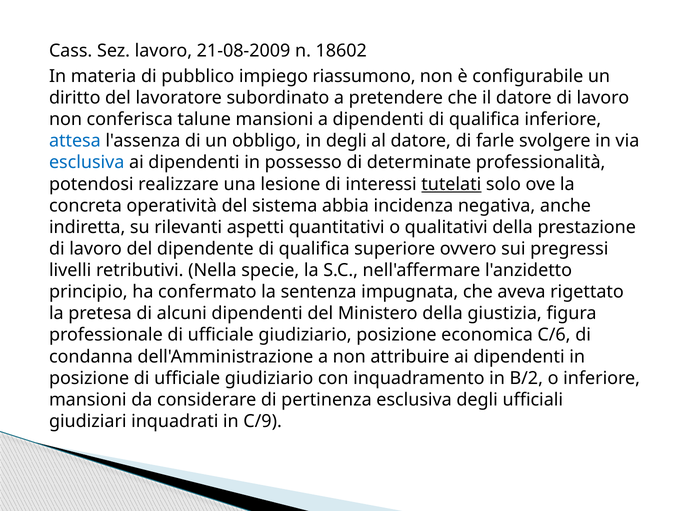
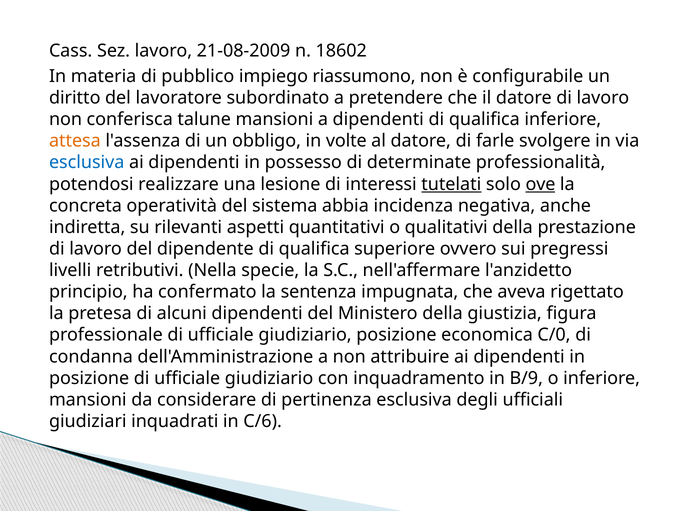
attesa colour: blue -> orange
in degli: degli -> volte
ove underline: none -> present
C/6: C/6 -> C/0
B/2: B/2 -> B/9
C/9: C/9 -> C/6
